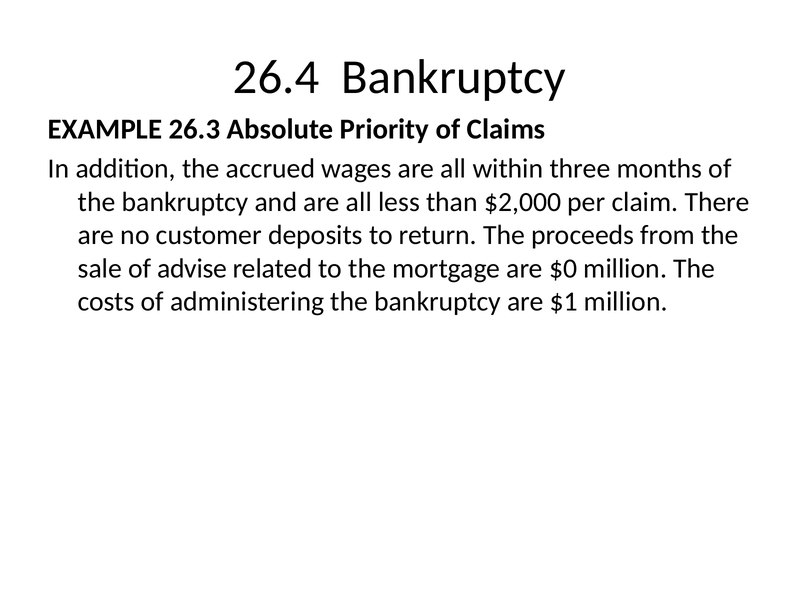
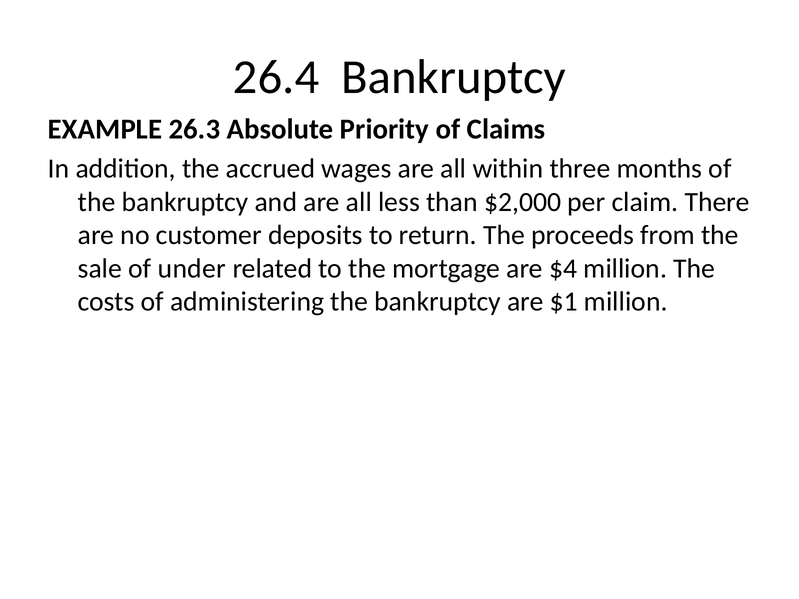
advise: advise -> under
$0: $0 -> $4
